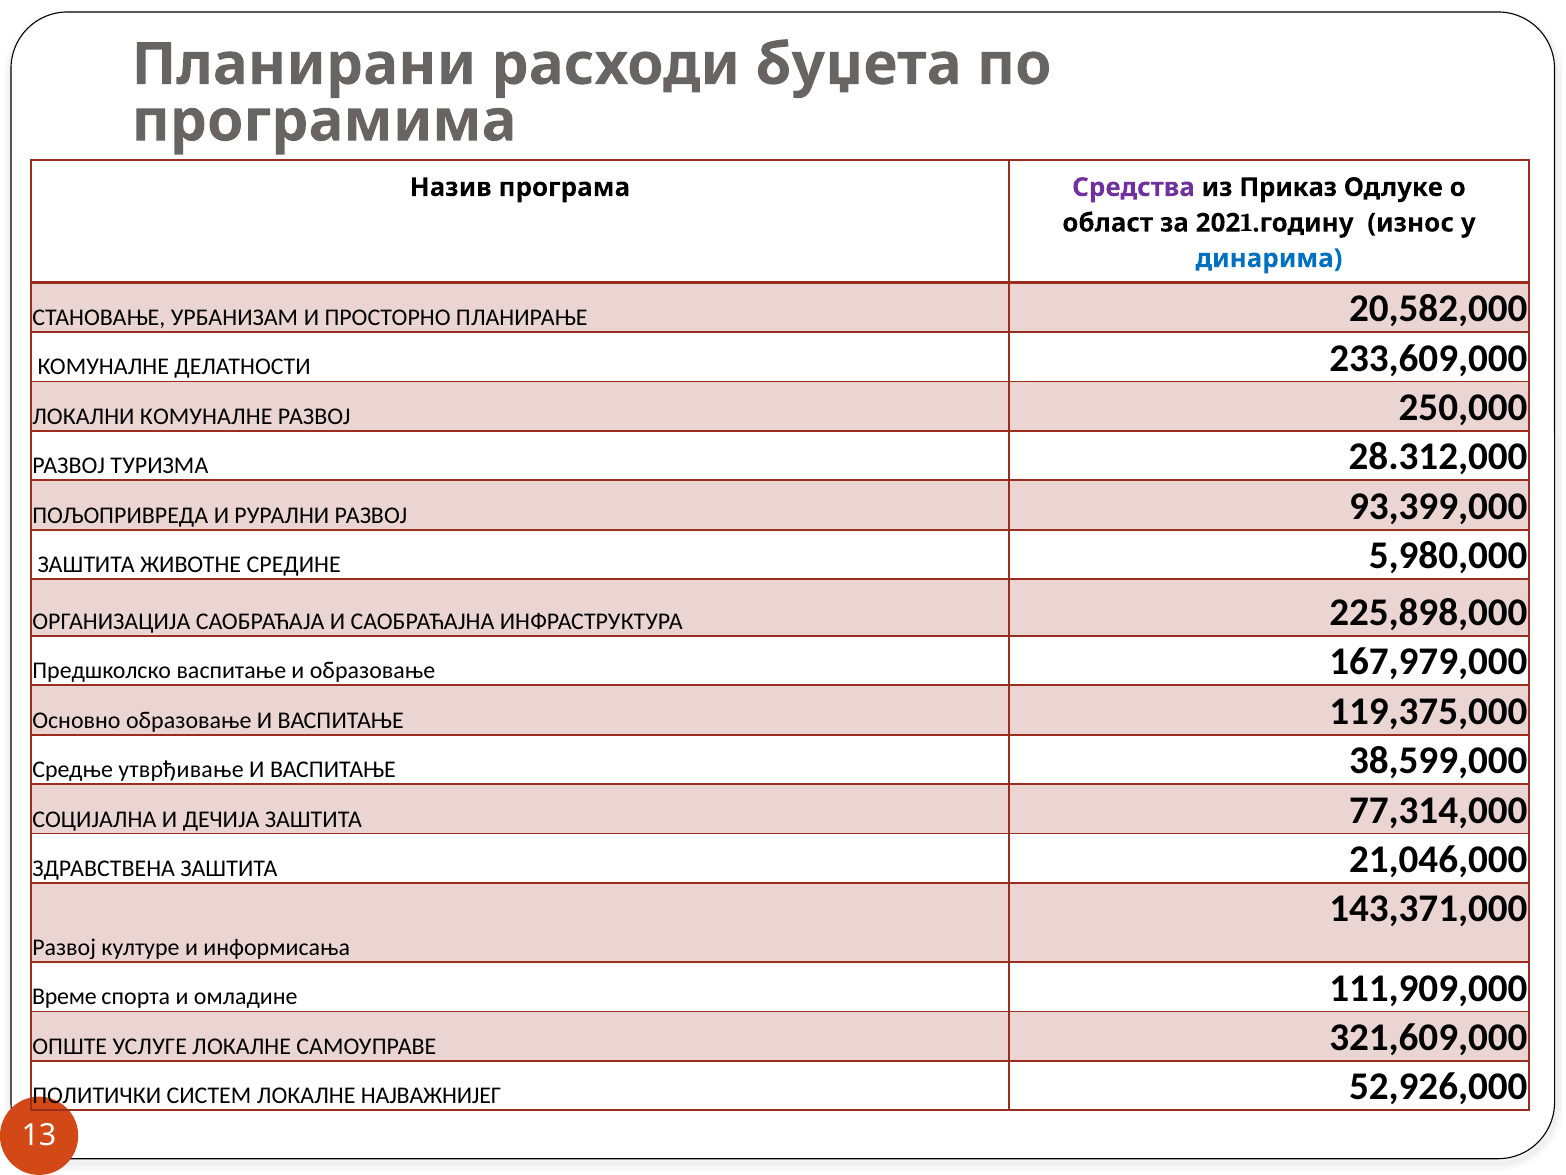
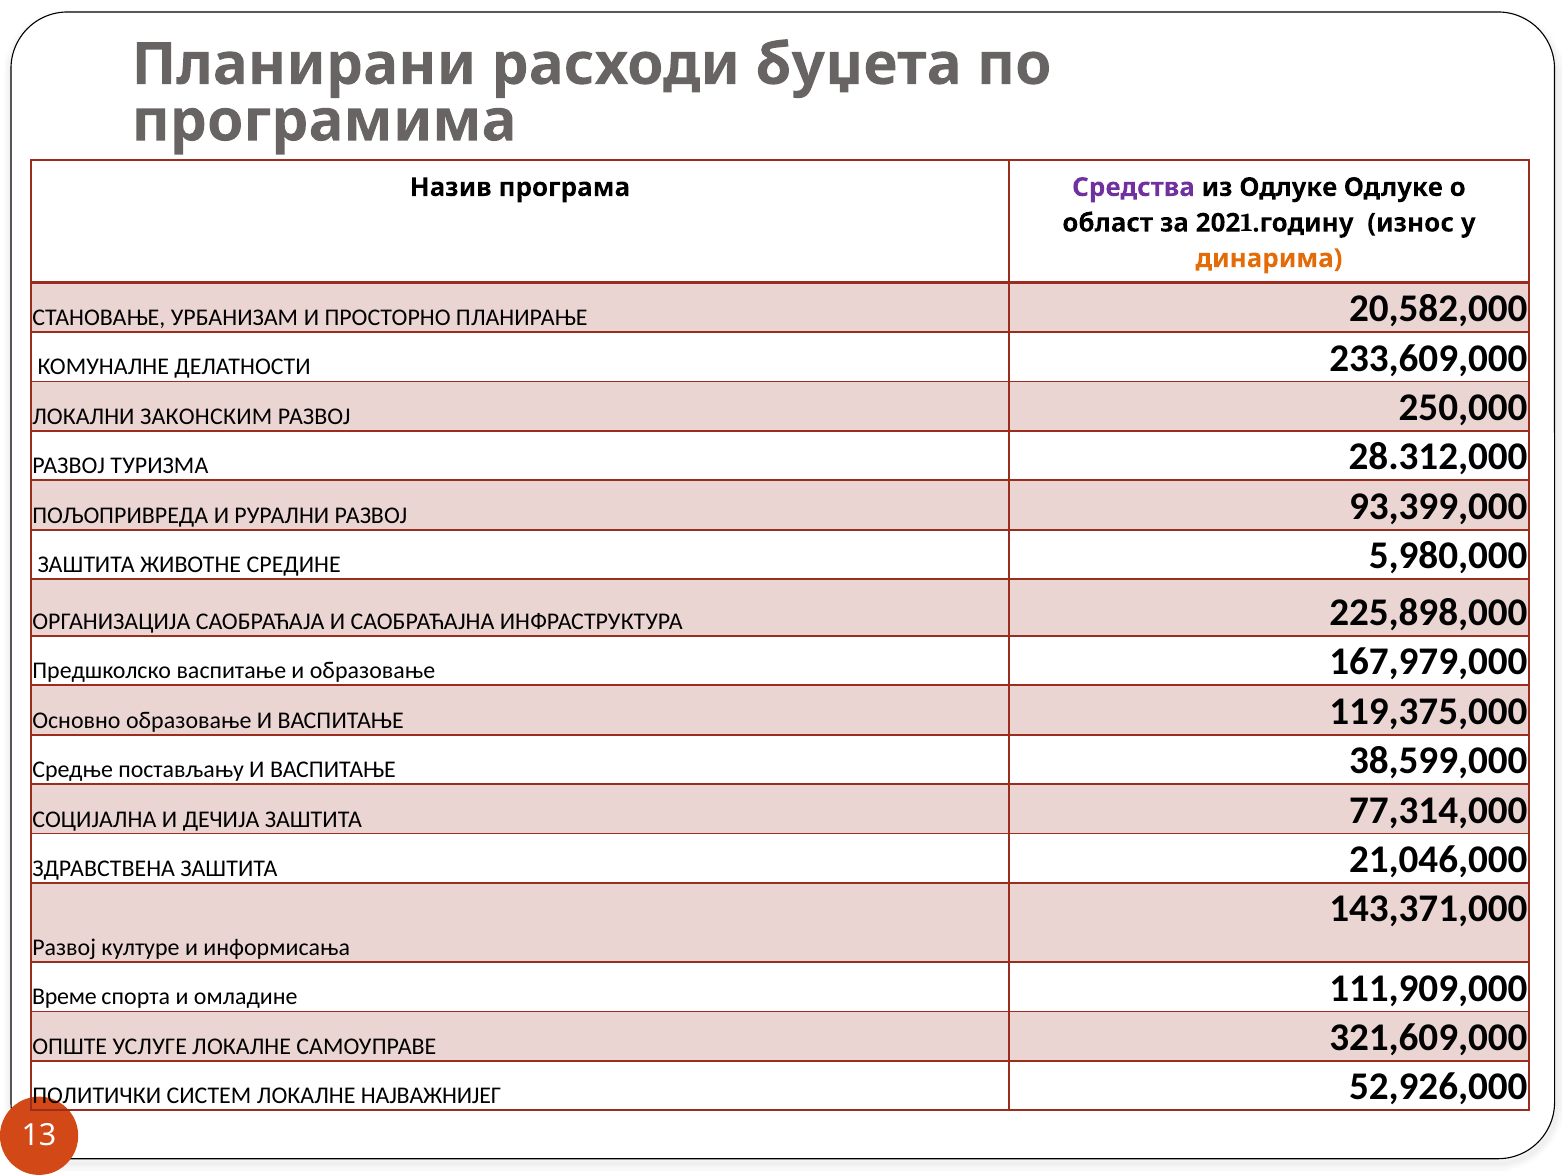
из Приказ: Приказ -> Одлуке
динарима colour: blue -> orange
ЛОКАЛНИ КОМУНАЛНЕ: КОМУНАЛНЕ -> ЗАКОНСКИМ
утврђивање: утврђивање -> постављању
